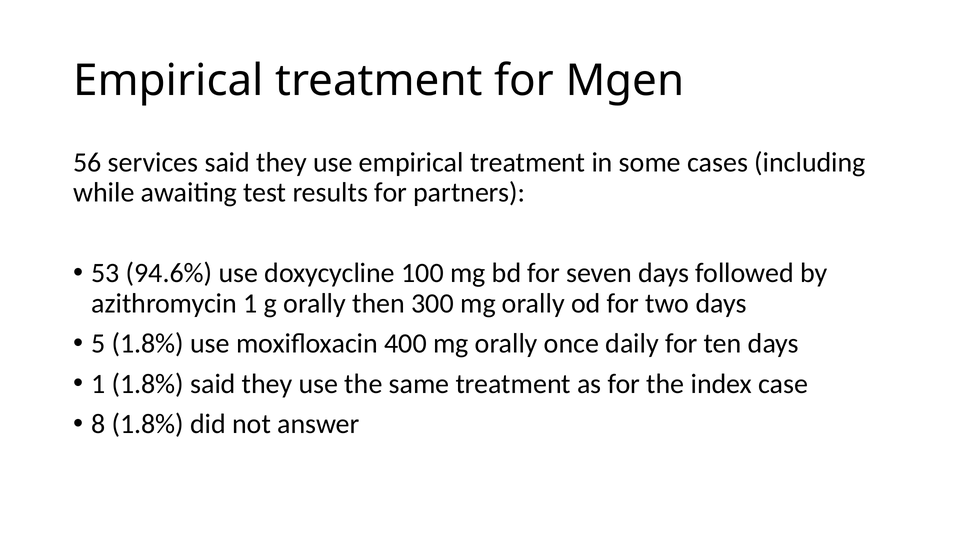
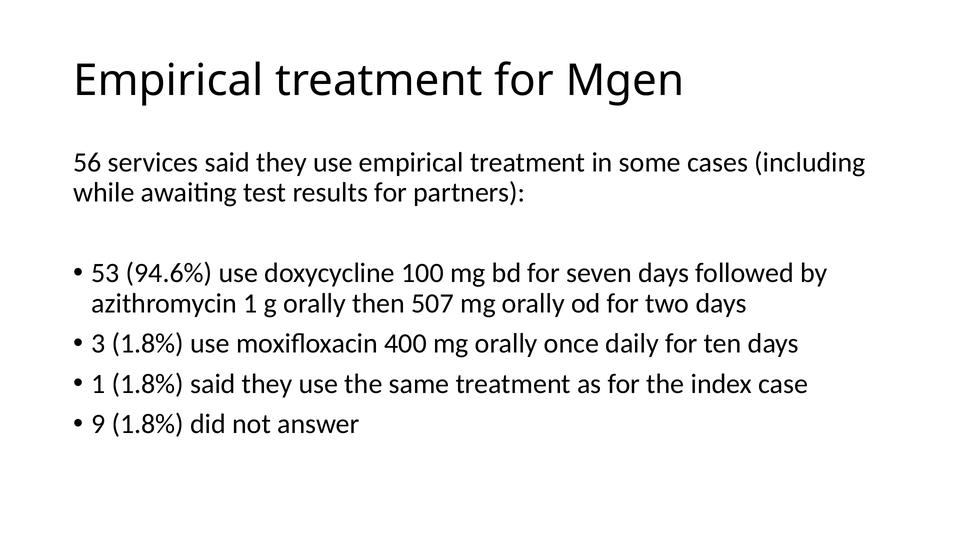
300: 300 -> 507
5: 5 -> 3
8: 8 -> 9
